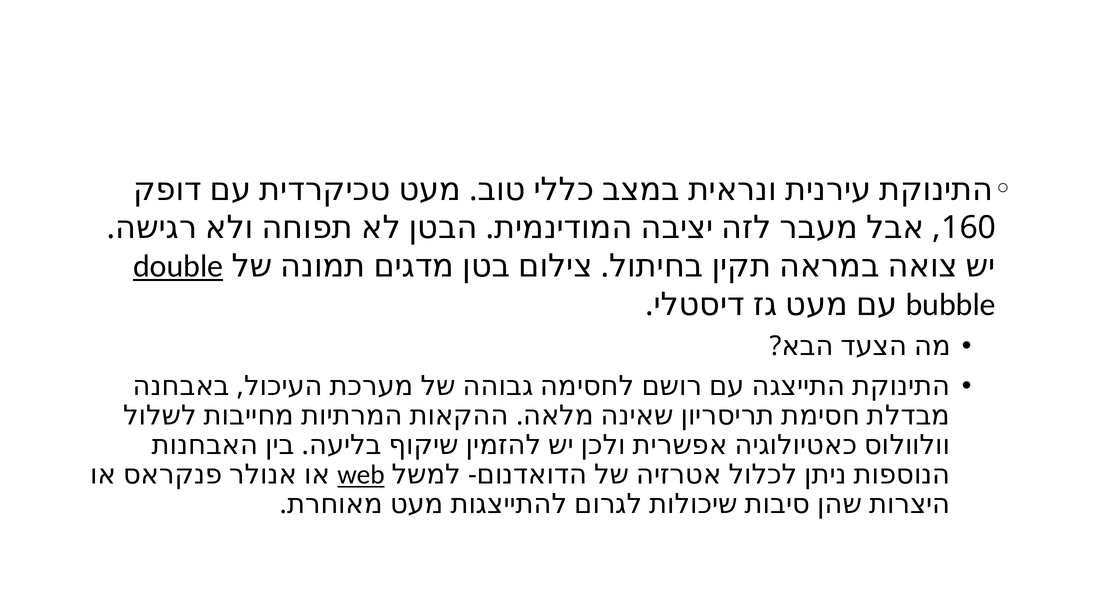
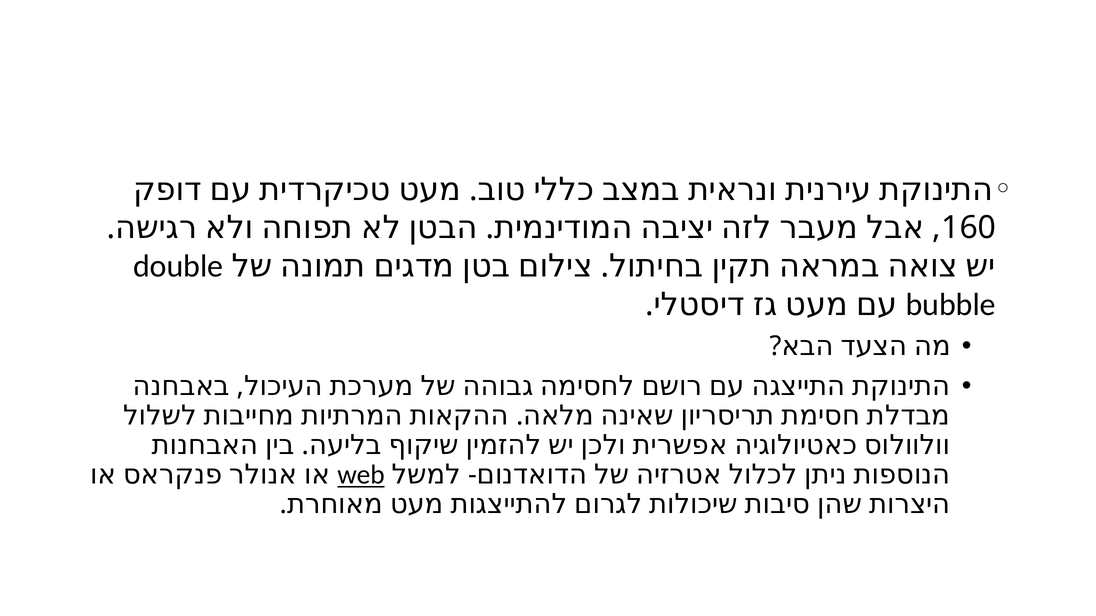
double underline: present -> none
